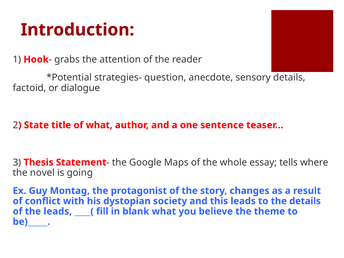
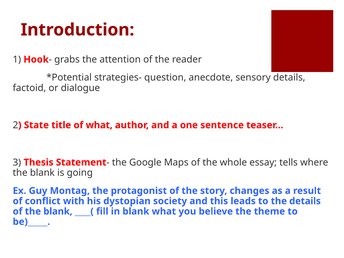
novel at (42, 173): novel -> blank
of the leads: leads -> blank
